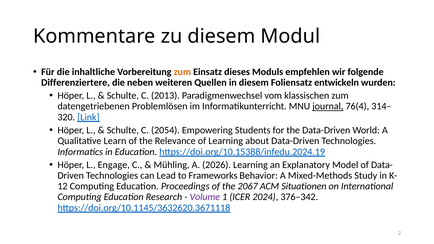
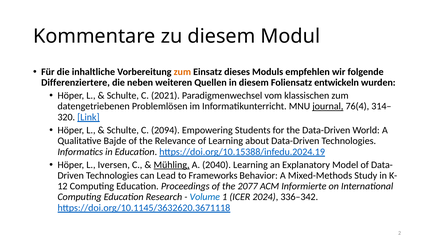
2013: 2013 -> 2021
2054: 2054 -> 2094
Learn: Learn -> Bajde
Engage: Engage -> Iversen
Mühling underline: none -> present
2026: 2026 -> 2040
2067: 2067 -> 2077
Situationen: Situationen -> Informierte
Volume colour: purple -> blue
376–342: 376–342 -> 336–342
